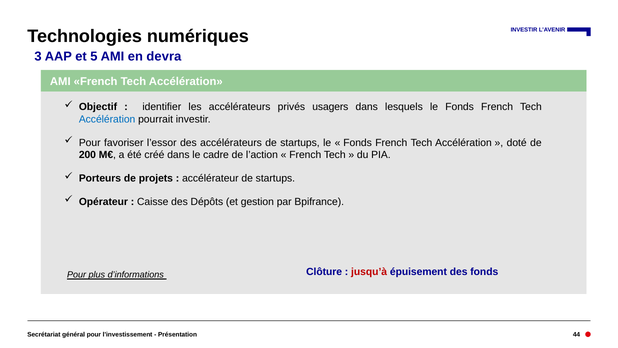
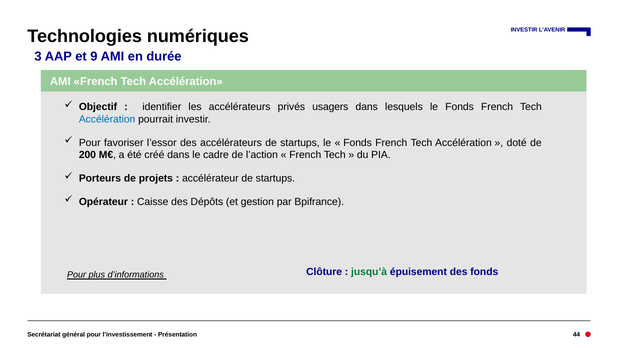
5: 5 -> 9
devra: devra -> durée
jusqu’à at (369, 272) colour: red -> green
